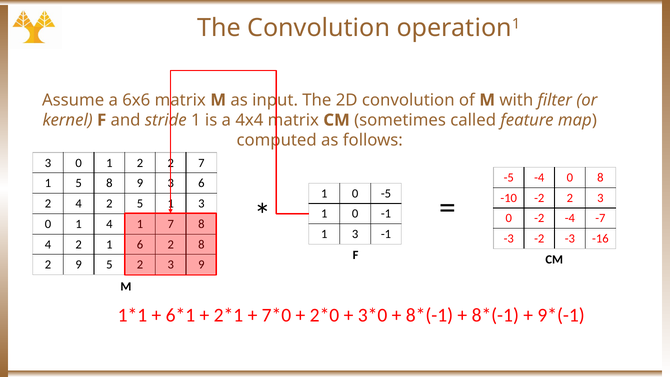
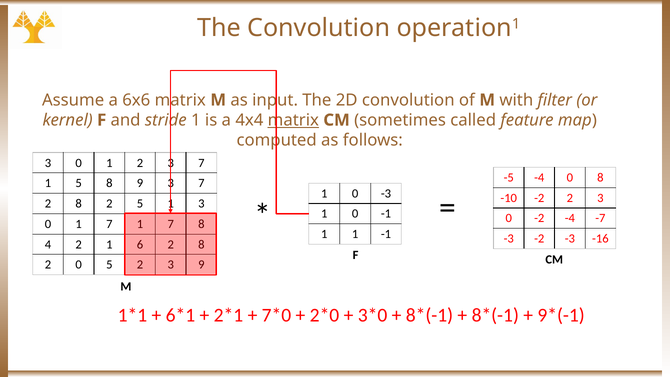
matrix at (293, 120) underline: none -> present
1 2 2: 2 -> 3
9 3 6: 6 -> 7
0 -5: -5 -> -3
4 at (79, 204): 4 -> 8
0 1 4: 4 -> 7
3 at (355, 234): 3 -> 1
2 9: 9 -> 0
